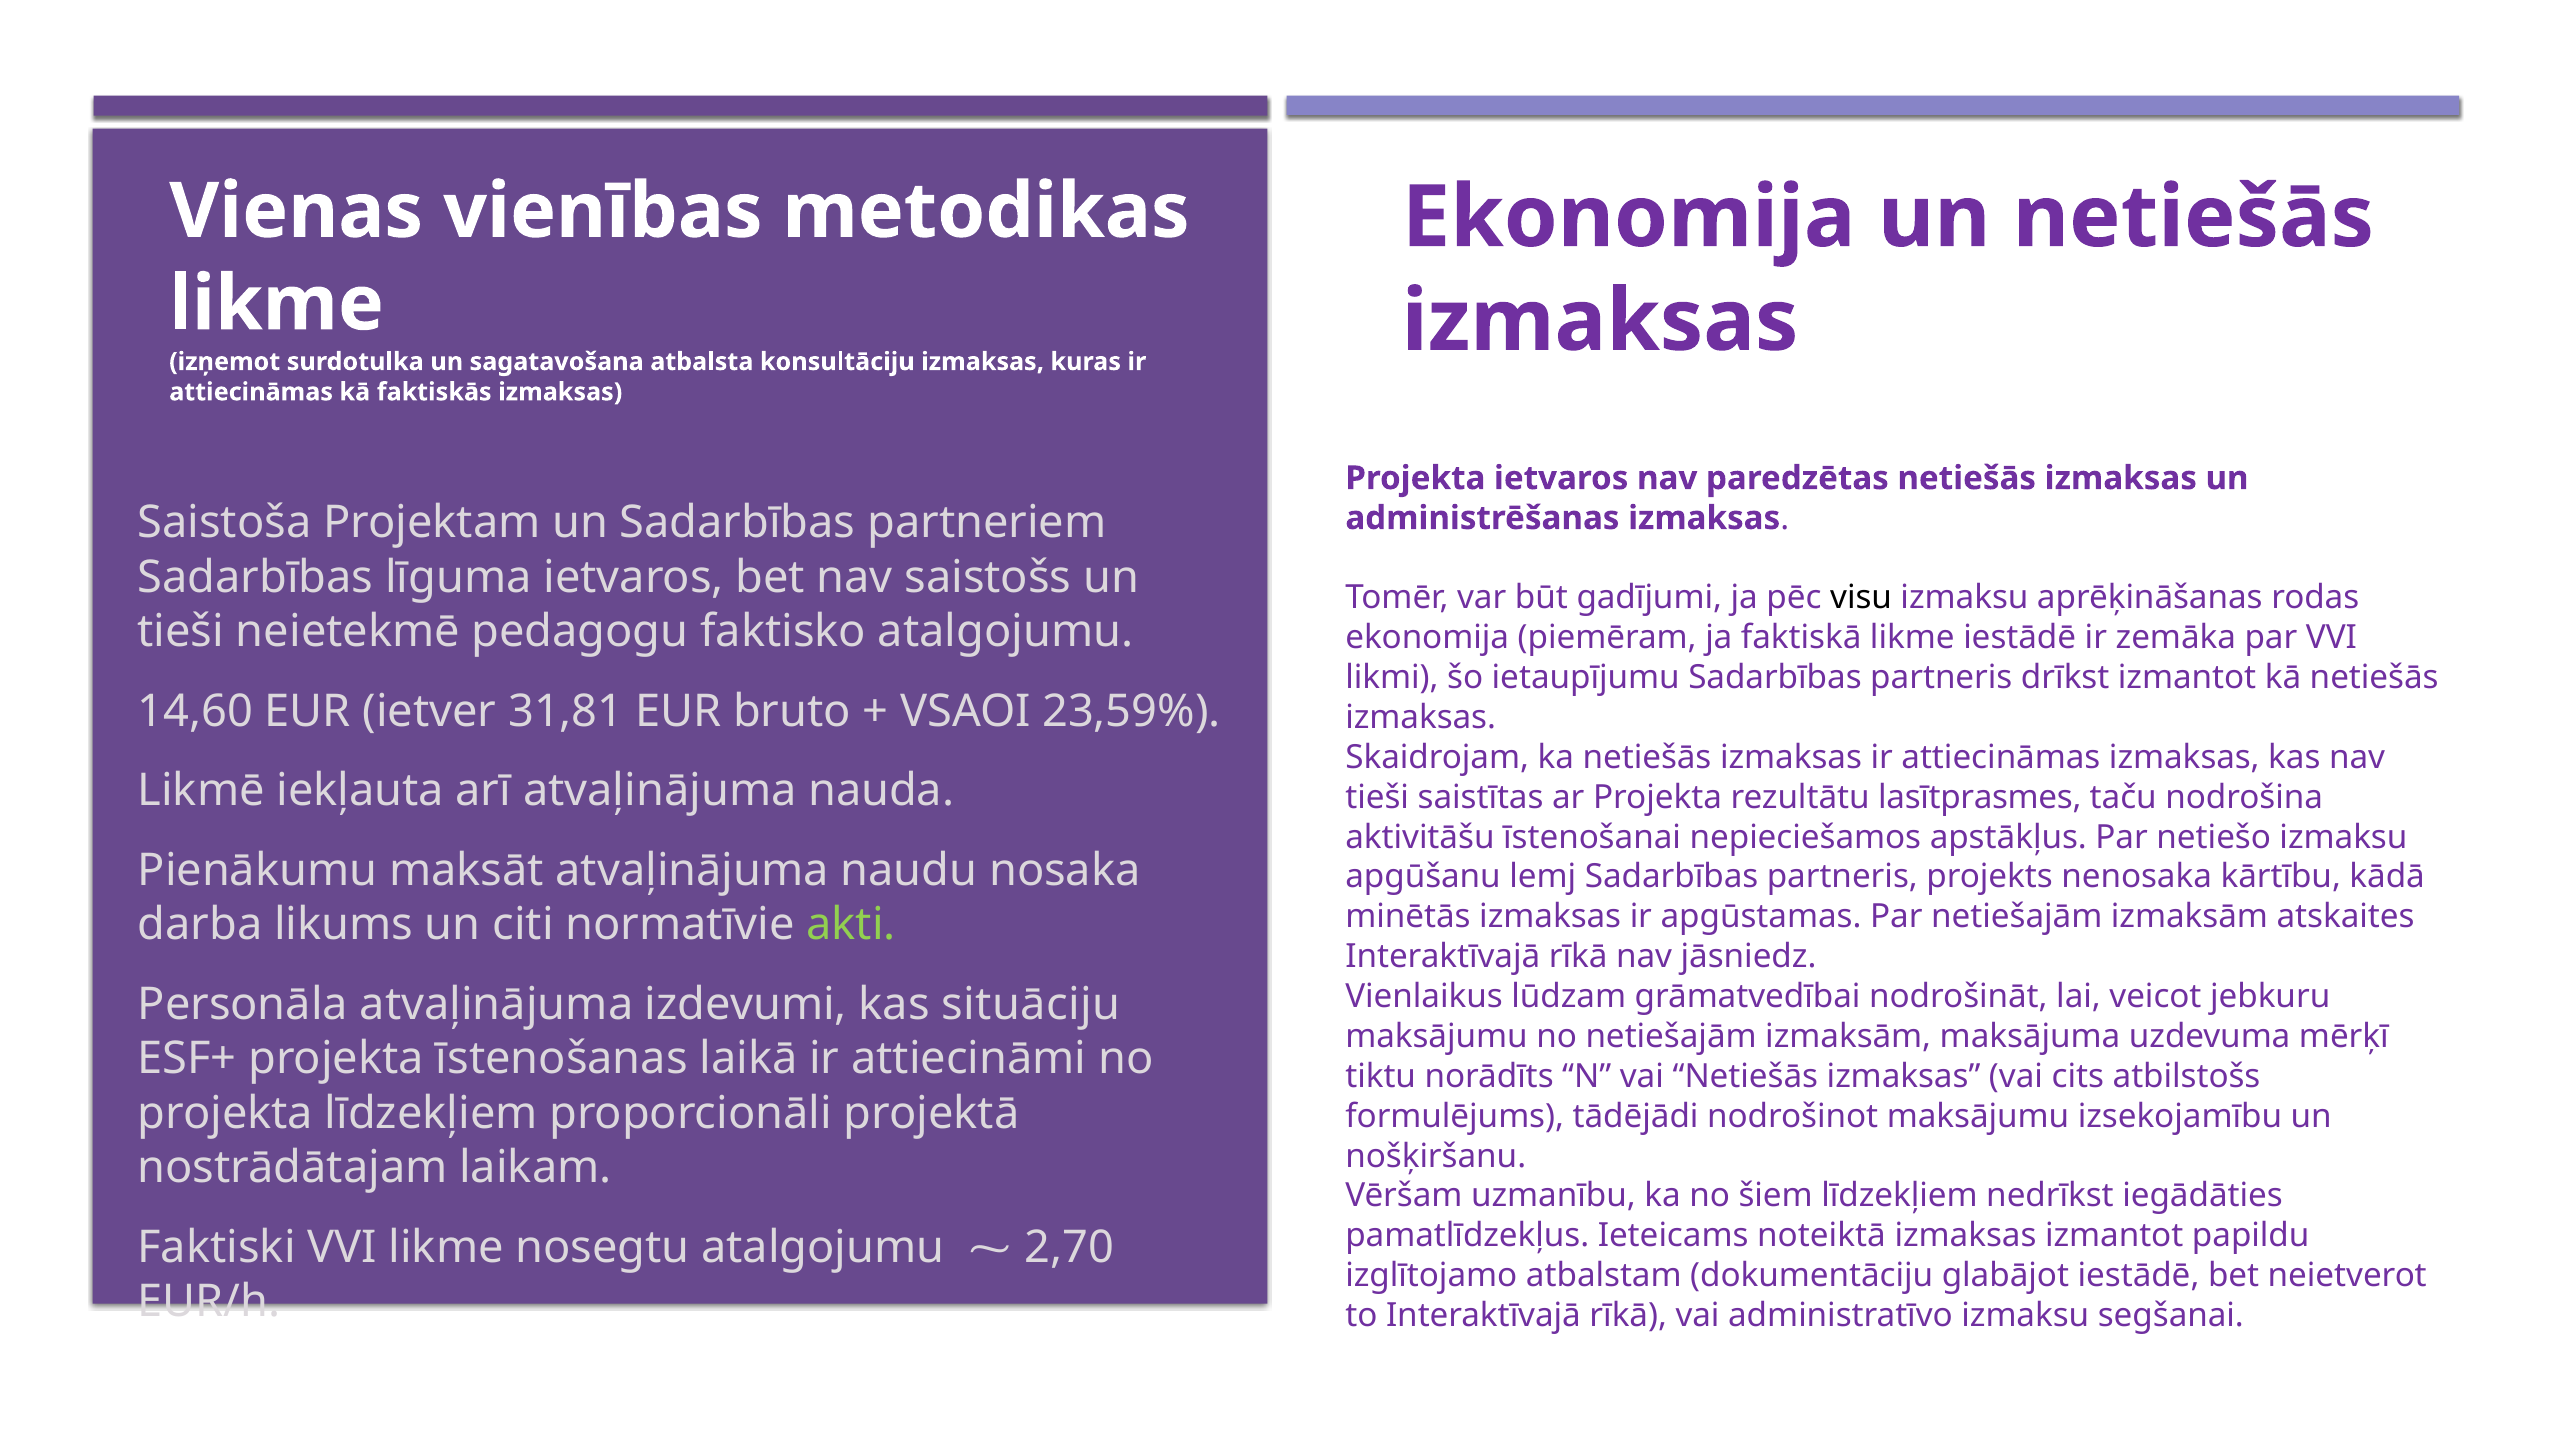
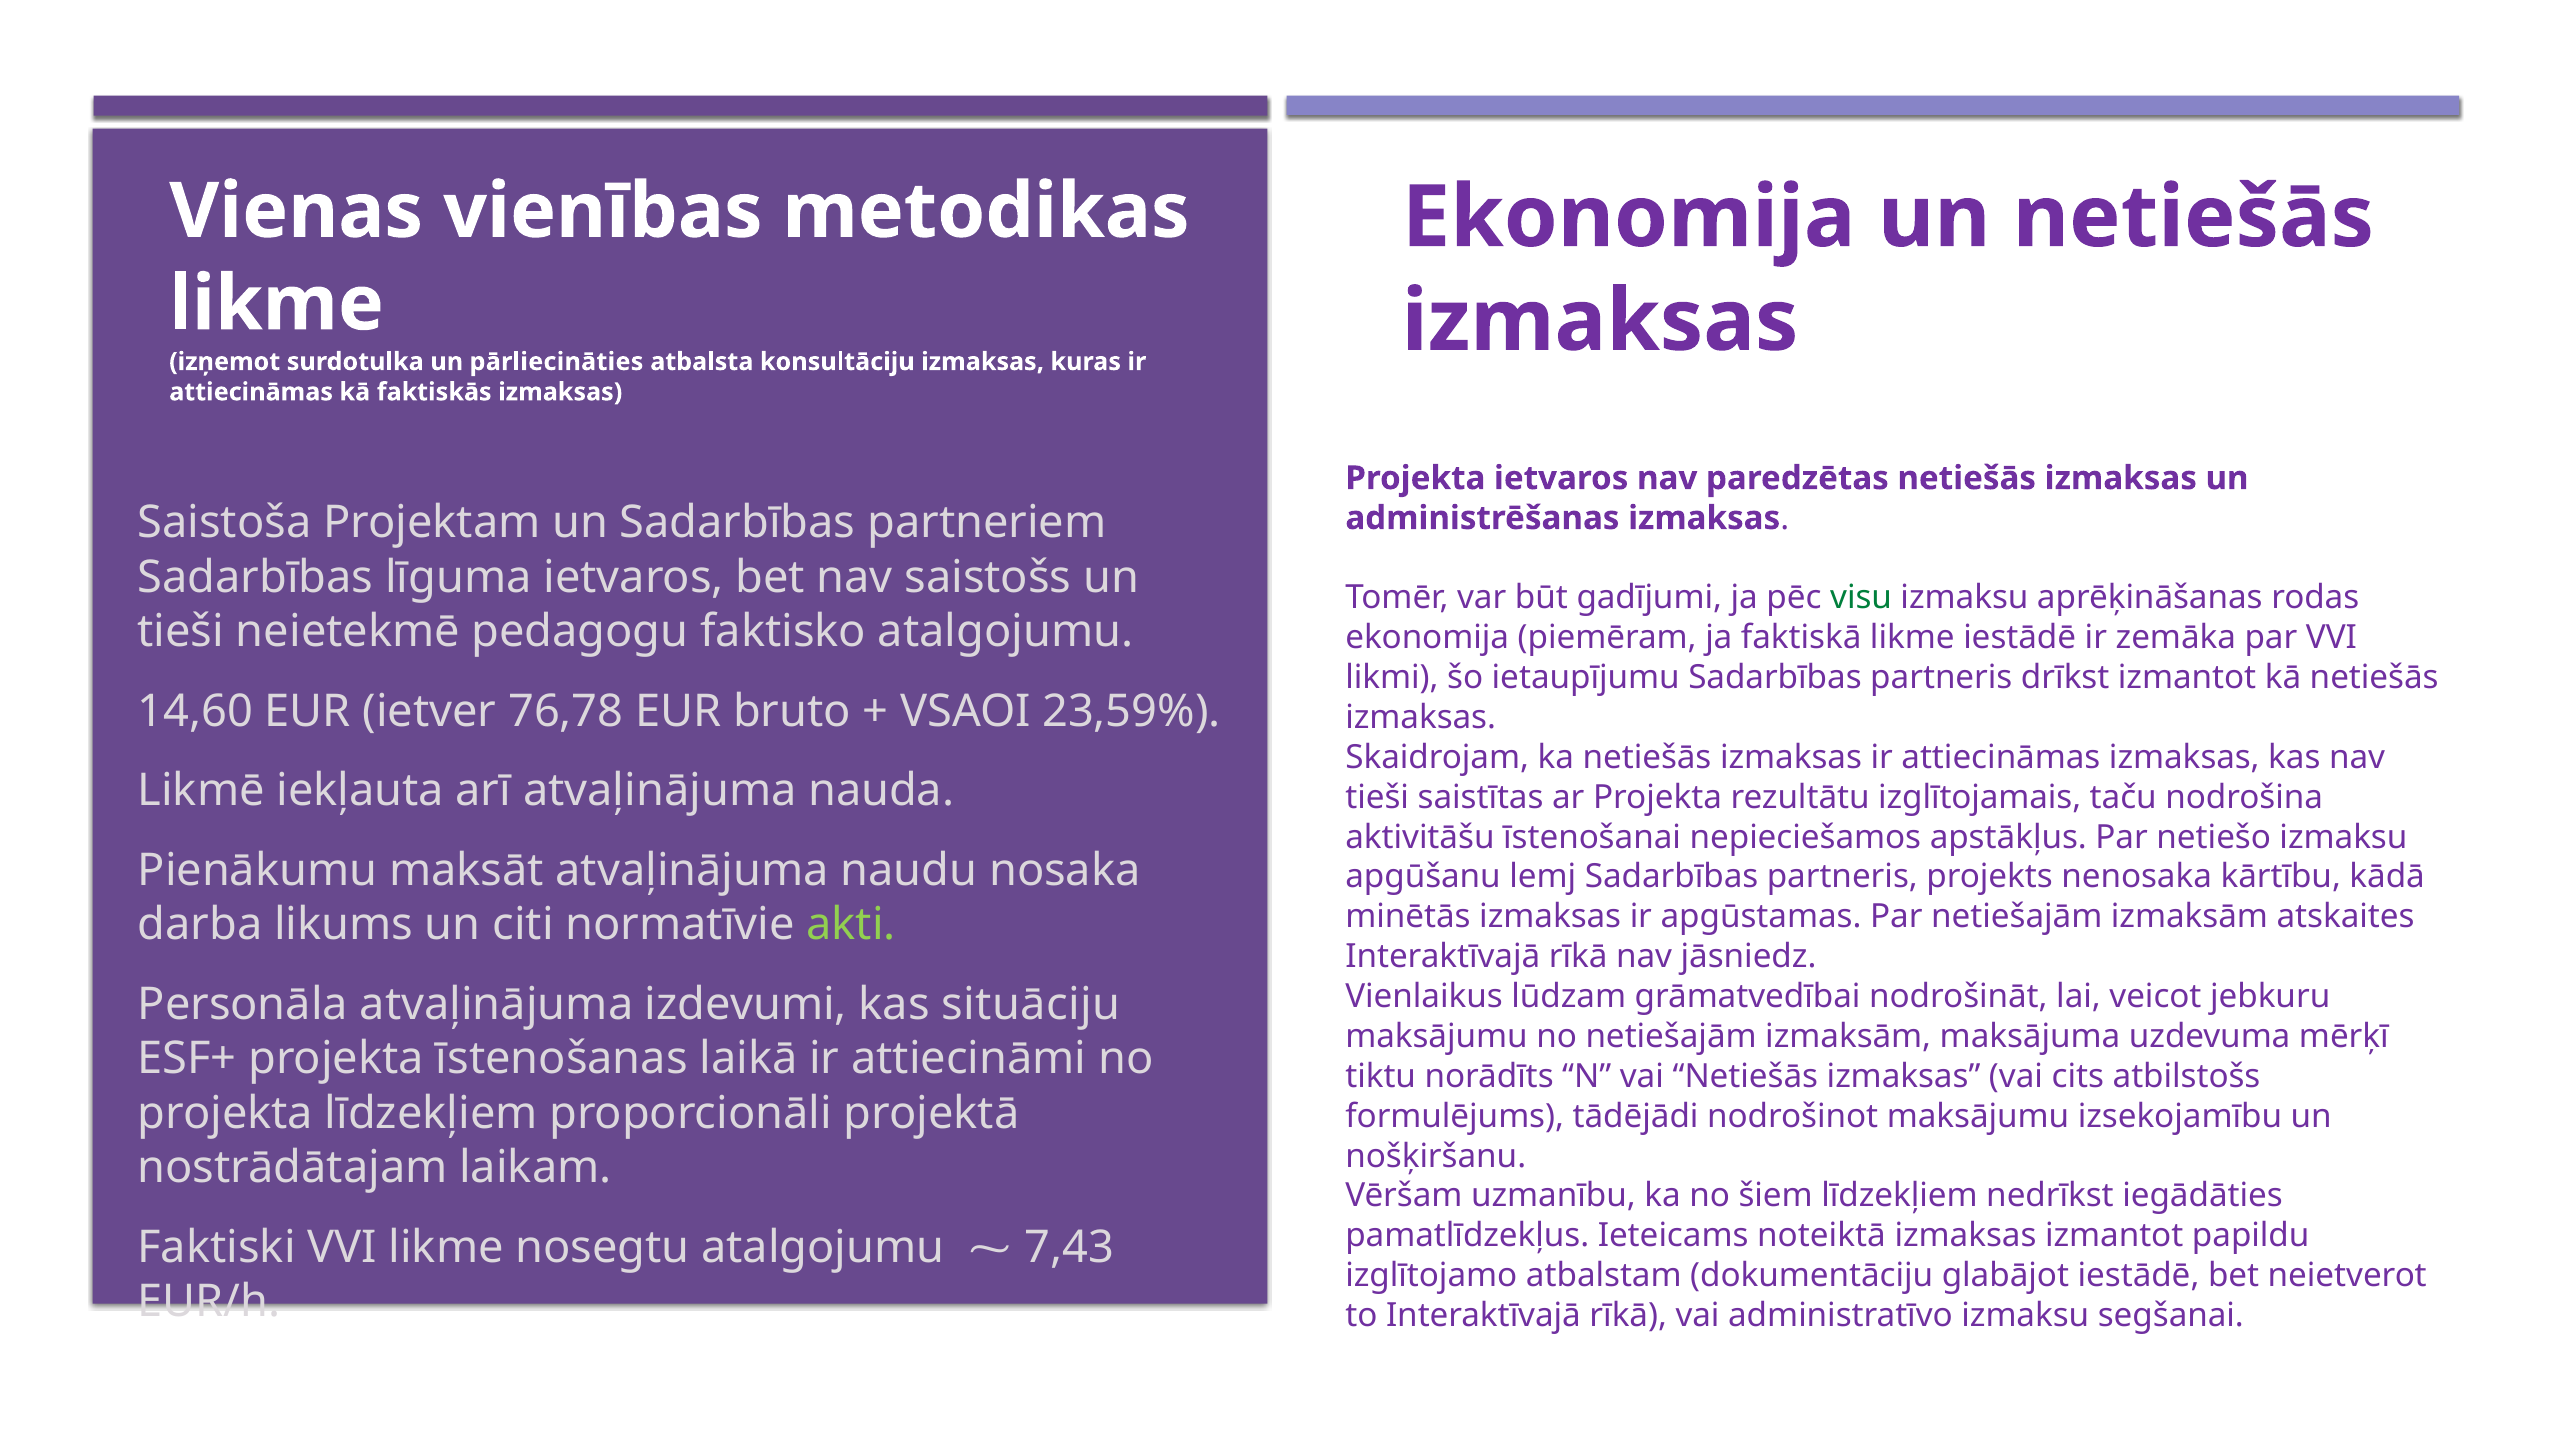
sagatavošana: sagatavošana -> pārliecināties
visu colour: black -> green
31,81: 31,81 -> 76,78
lasītprasmes: lasītprasmes -> izglītojamais
2,70: 2,70 -> 7,43
